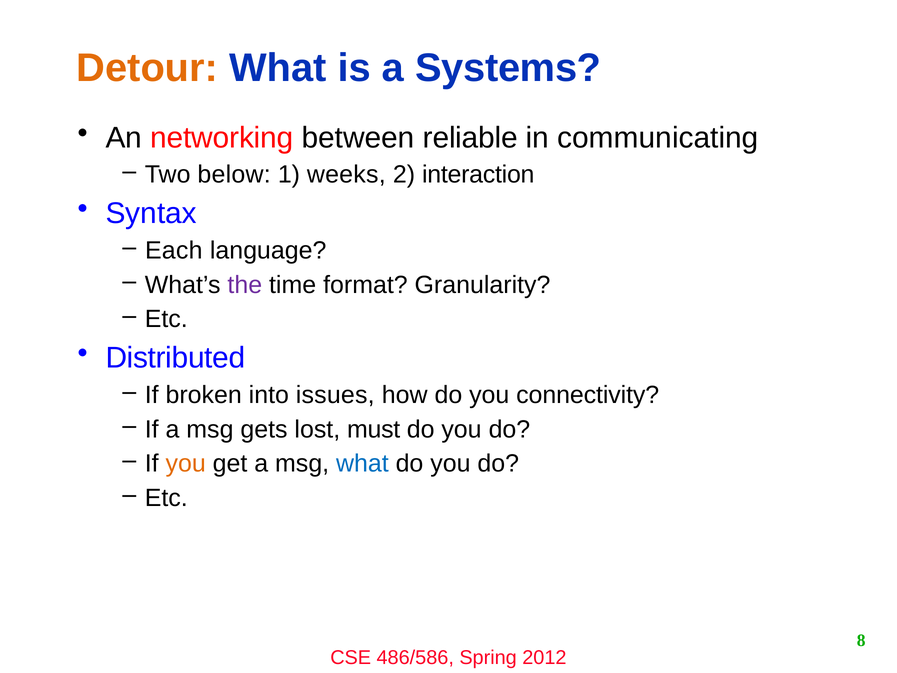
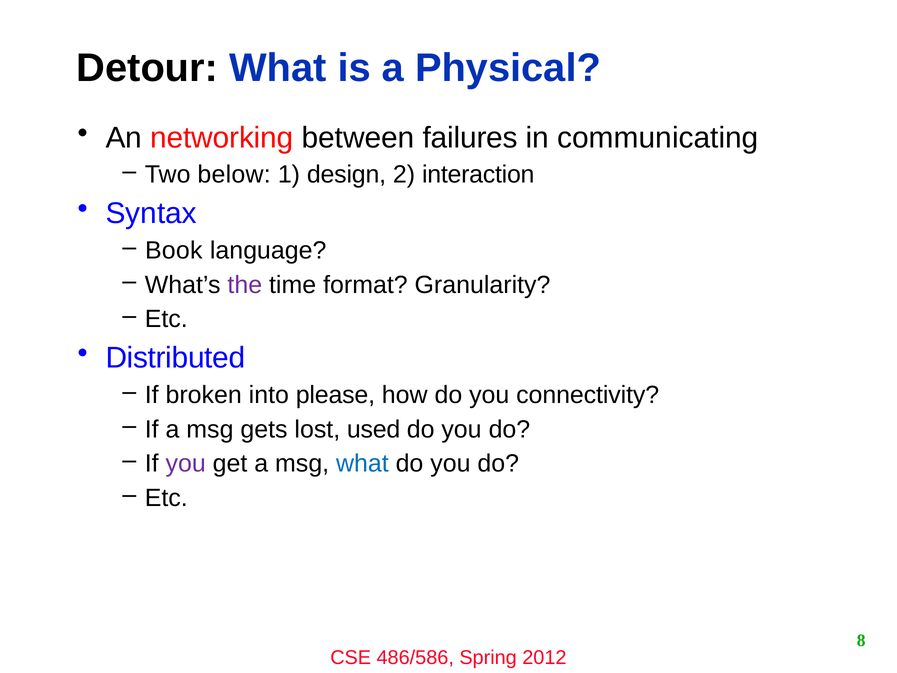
Detour colour: orange -> black
Systems: Systems -> Physical
reliable: reliable -> failures
weeks: weeks -> design
Each: Each -> Book
issues: issues -> please
must: must -> used
you at (186, 464) colour: orange -> purple
